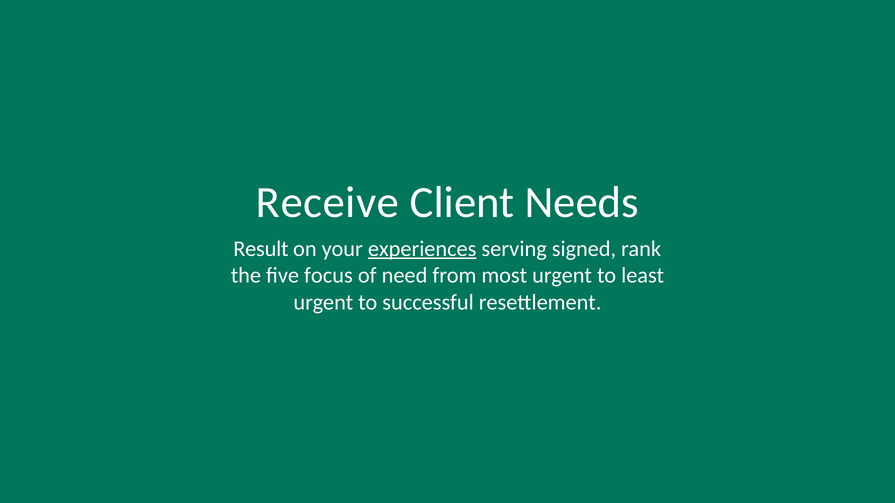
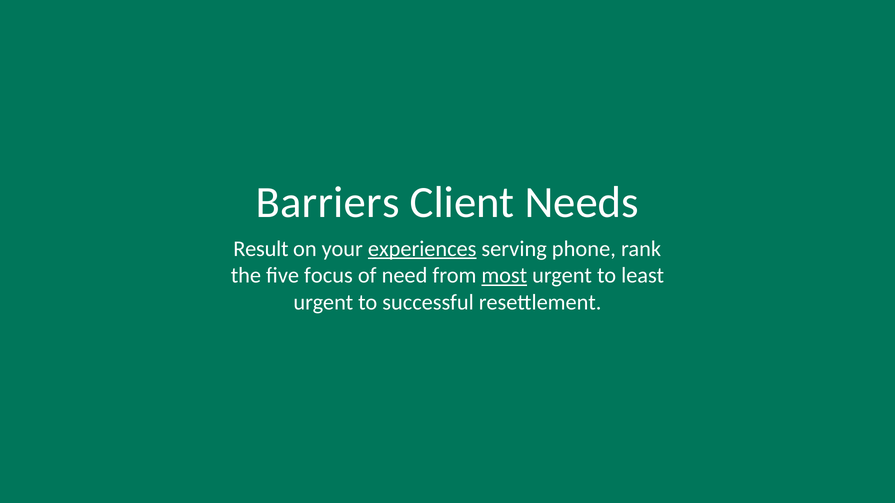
Receive: Receive -> Barriers
signed: signed -> phone
most underline: none -> present
